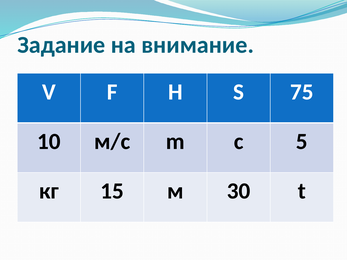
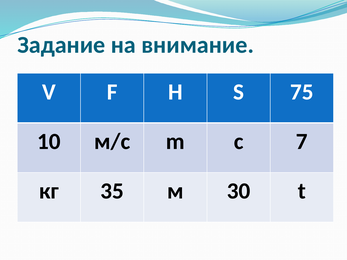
5: 5 -> 7
15: 15 -> 35
